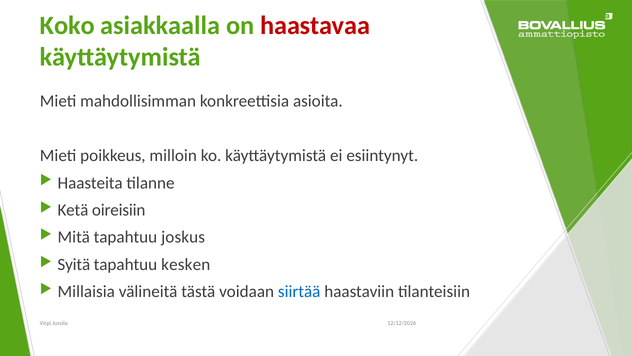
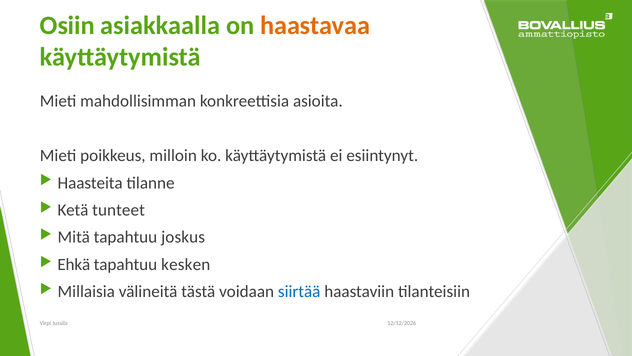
Koko: Koko -> Osiin
haastavaa colour: red -> orange
oireisiin: oireisiin -> tunteet
Syitä: Syitä -> Ehkä
